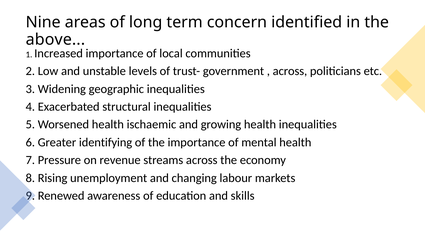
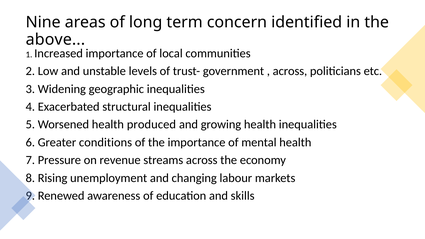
ischaemic: ischaemic -> produced
identifying: identifying -> conditions
